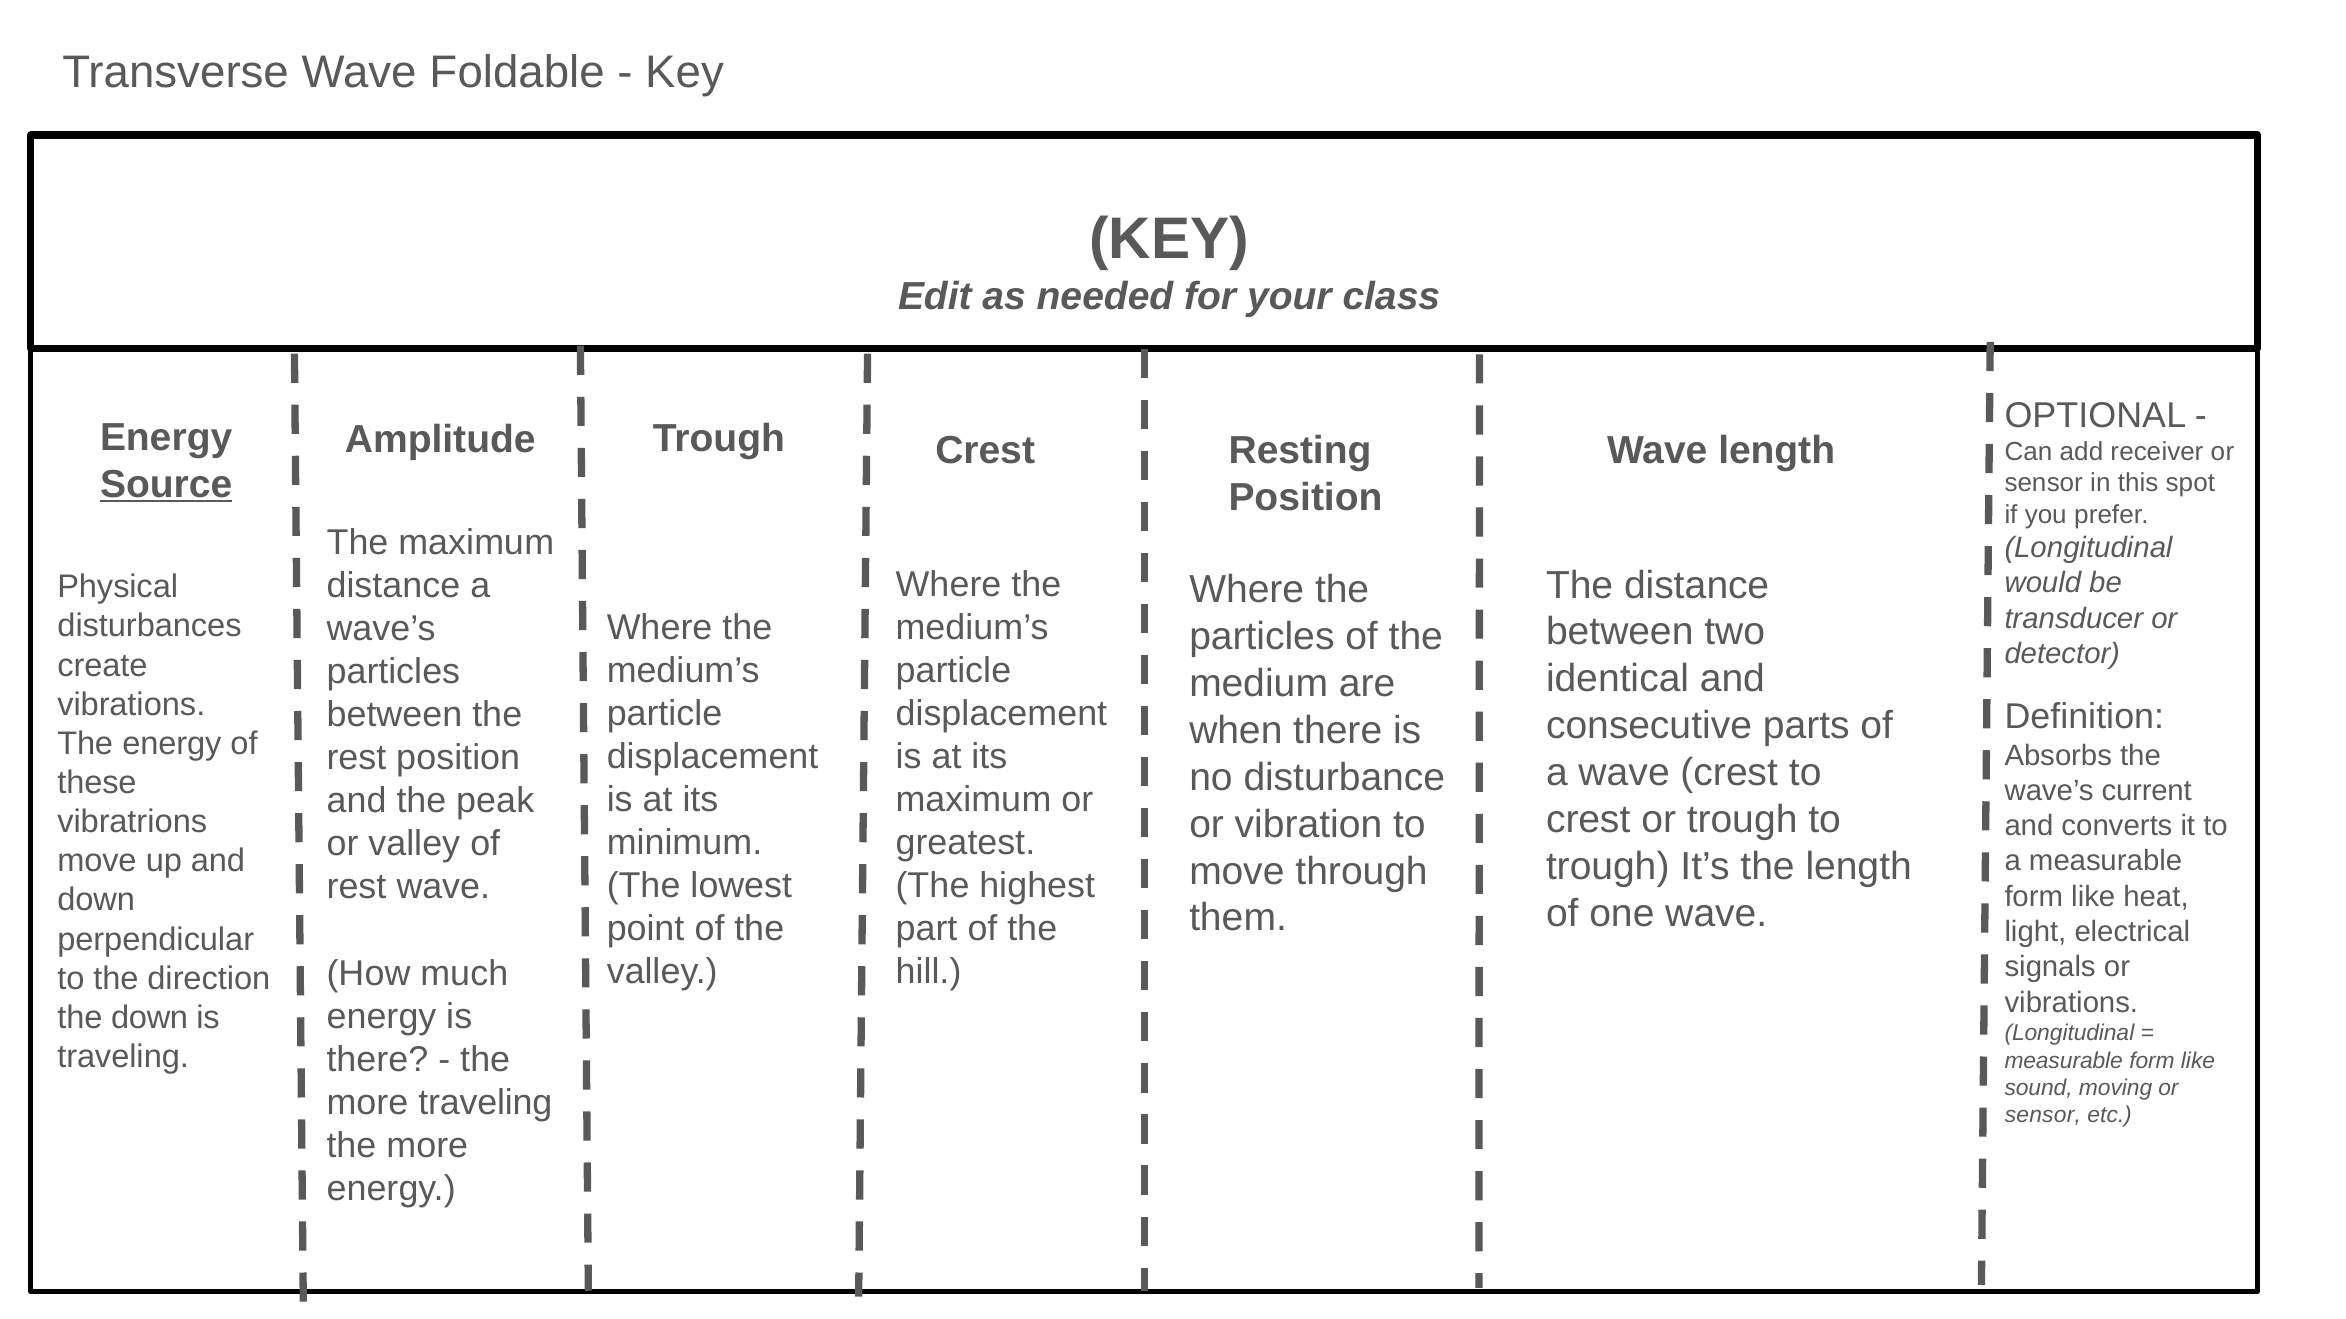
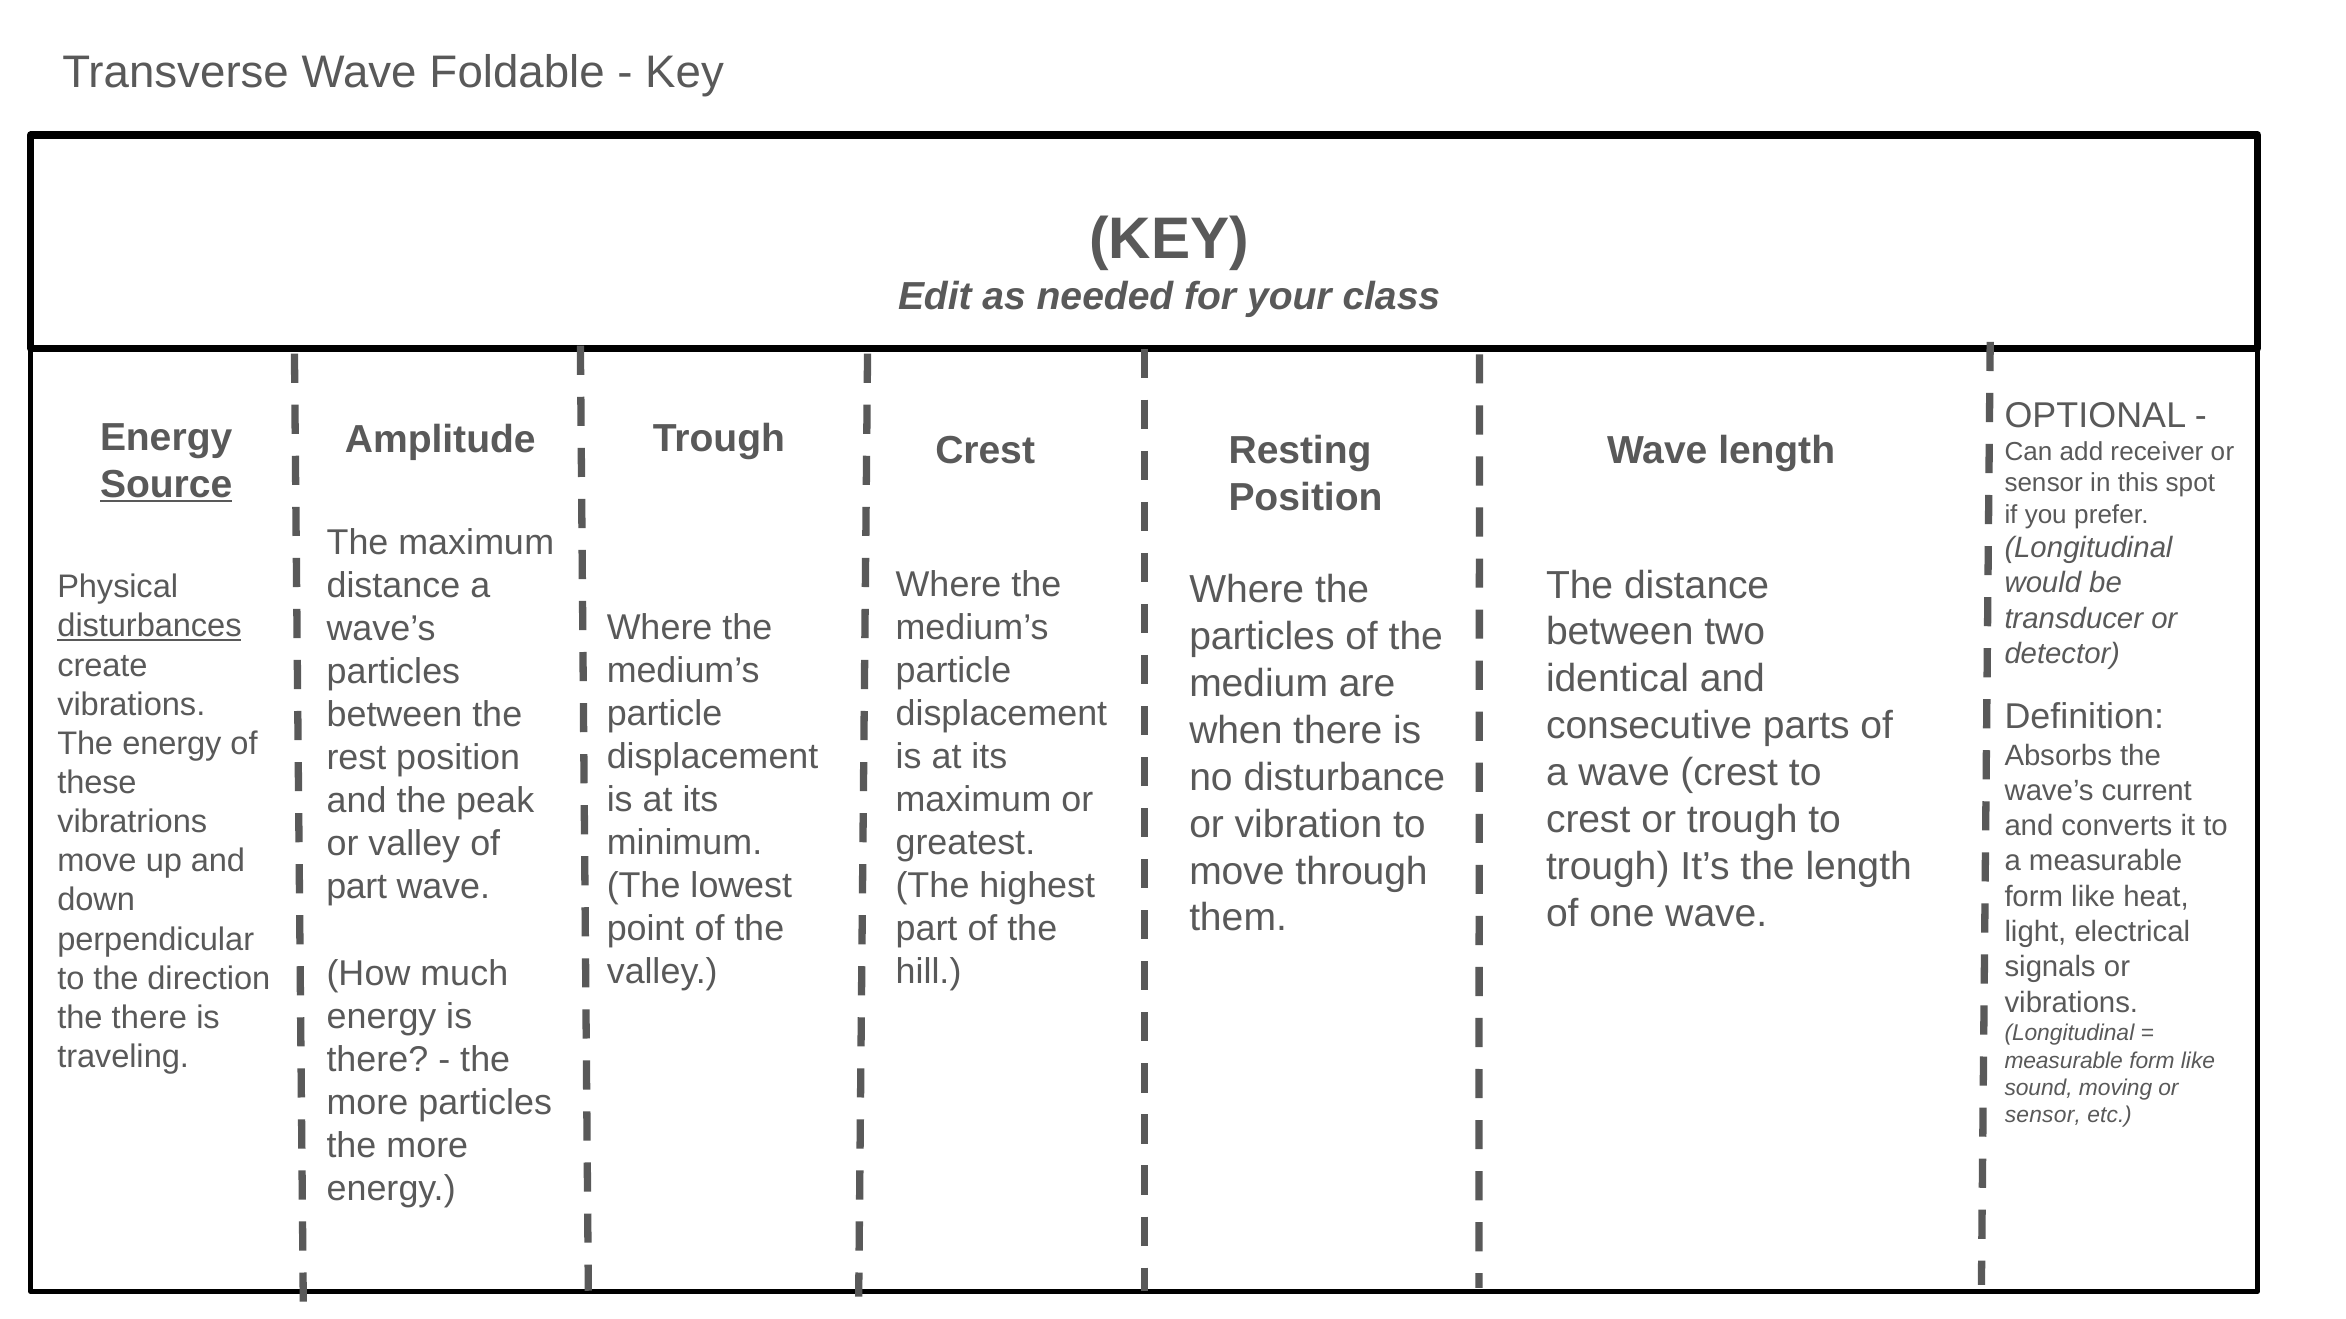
disturbances underline: none -> present
rest at (356, 888): rest -> part
the down: down -> there
more traveling: traveling -> particles
